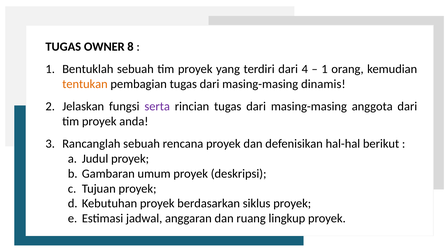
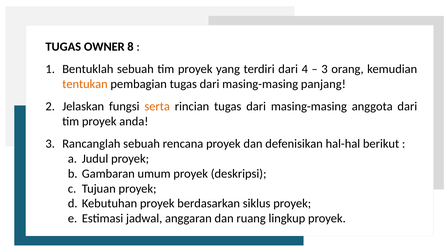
1 at (325, 69): 1 -> 3
dinamis: dinamis -> panjang
serta colour: purple -> orange
